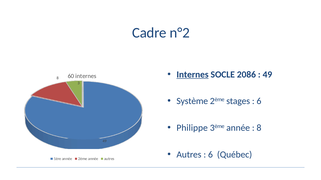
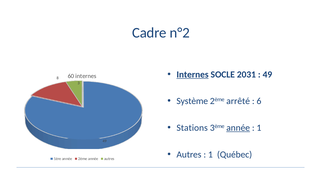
2086: 2086 -> 2031
stages: stages -> arrêté
Philippe: Philippe -> Stations
année at (238, 128) underline: none -> present
8 at (259, 128): 8 -> 1
6 at (210, 155): 6 -> 1
